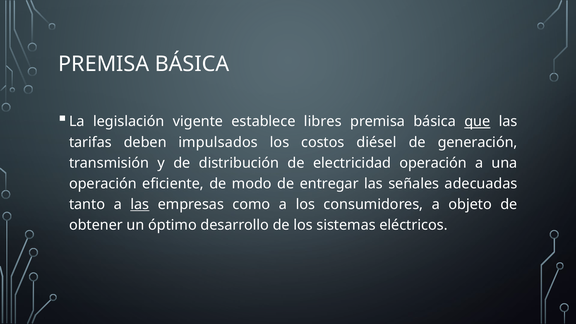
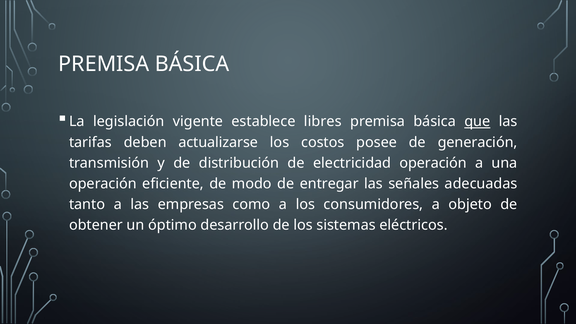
impulsados: impulsados -> actualizarse
diésel: diésel -> posee
las at (140, 204) underline: present -> none
